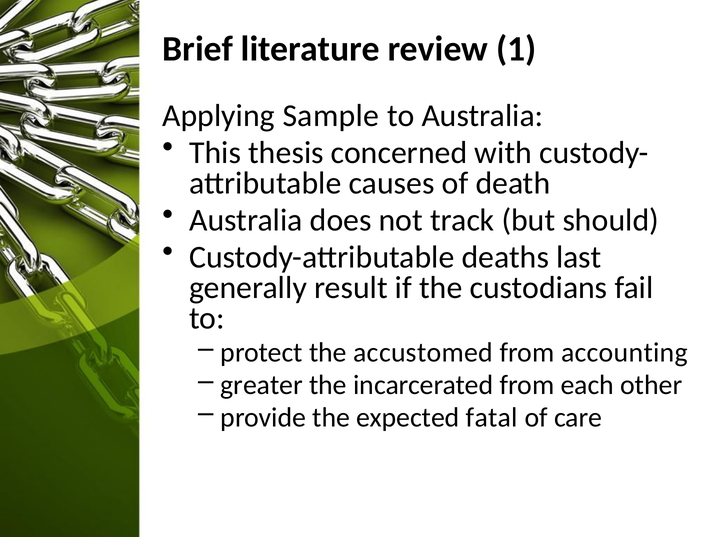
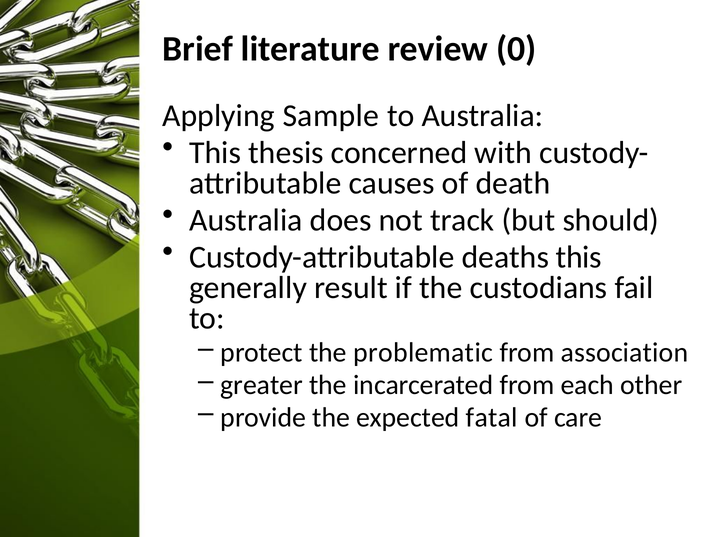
1: 1 -> 0
deaths last: last -> this
accustomed: accustomed -> problematic
accounting: accounting -> association
